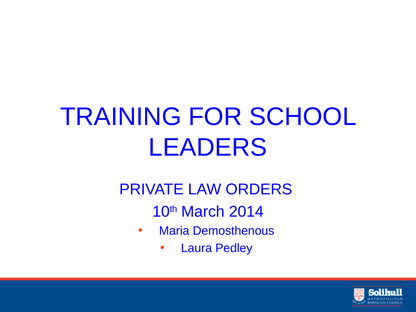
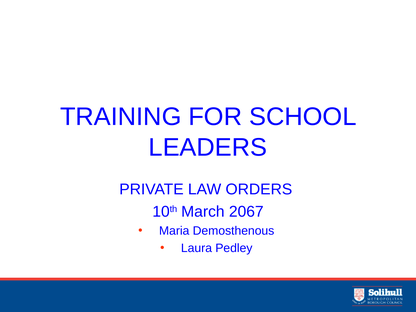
2014: 2014 -> 2067
